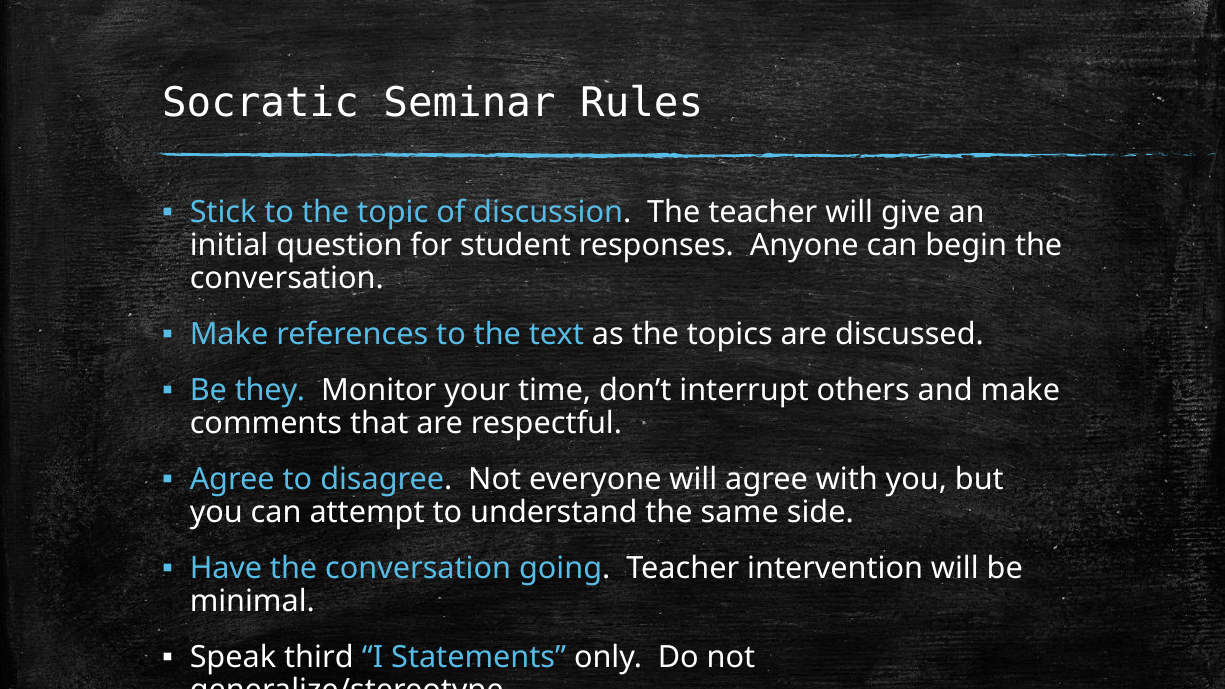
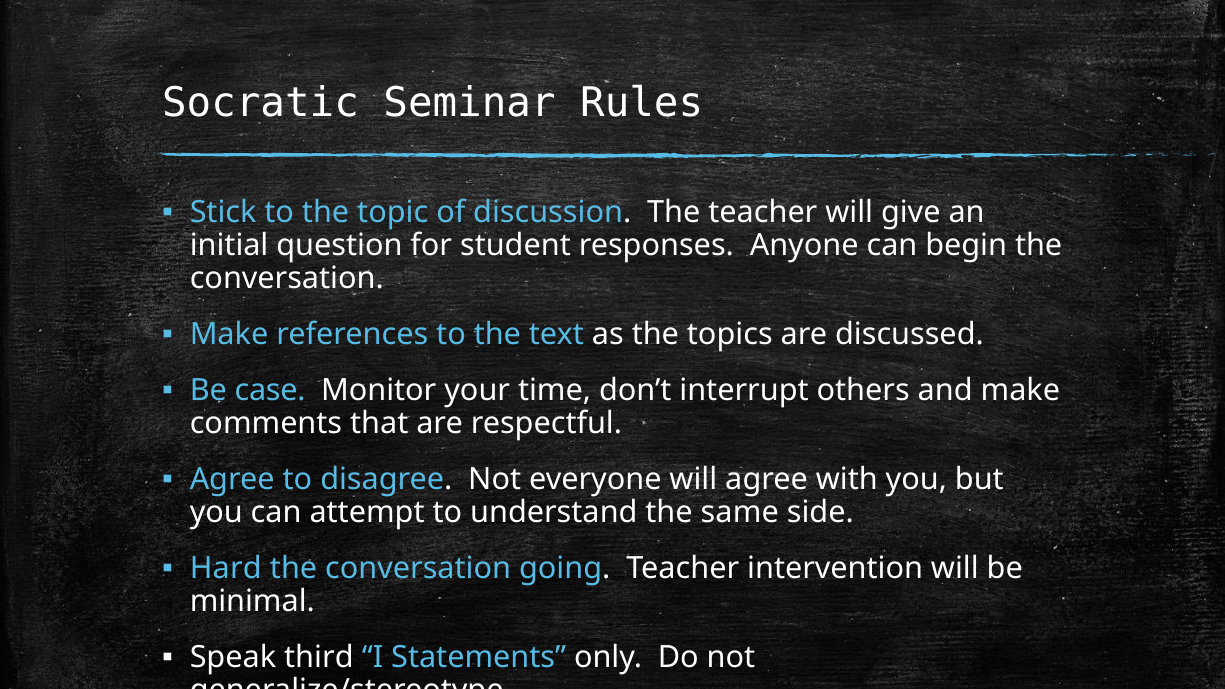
they: they -> case
Have: Have -> Hard
